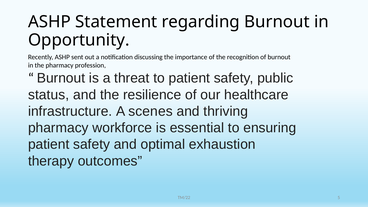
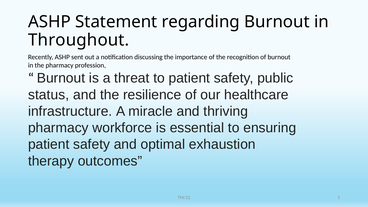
Opportunity: Opportunity -> Throughout
scenes: scenes -> miracle
